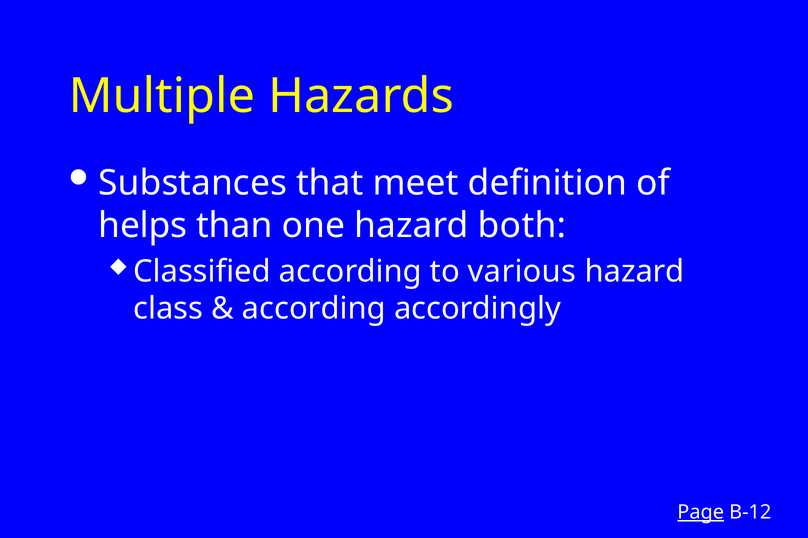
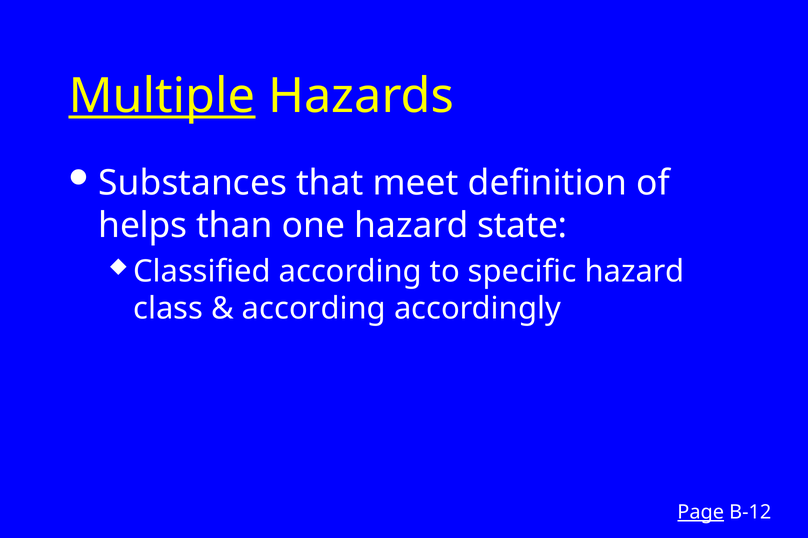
Multiple underline: none -> present
both: both -> state
various: various -> specific
